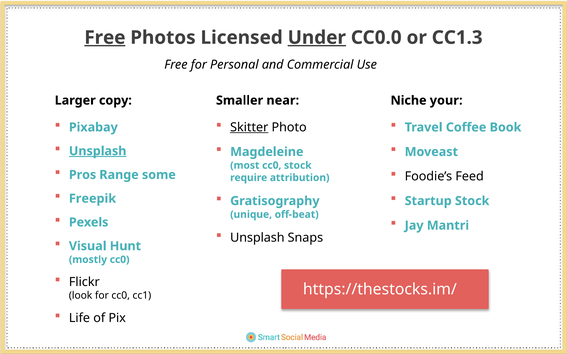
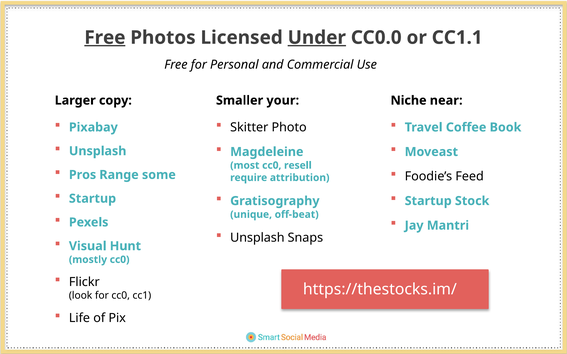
CC1.3: CC1.3 -> CC1.1
near: near -> your
your: your -> near
Skitter underline: present -> none
Unsplash at (98, 151) underline: present -> none
cc0 stock: stock -> resell
Freepik at (92, 199): Freepik -> Startup
